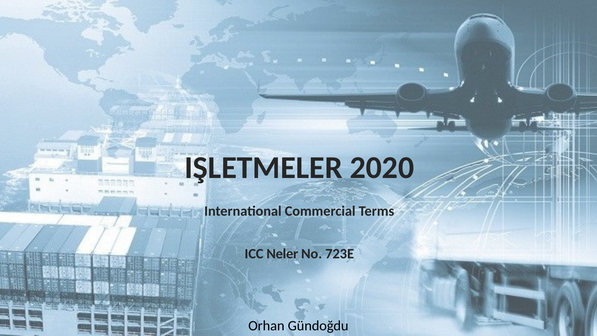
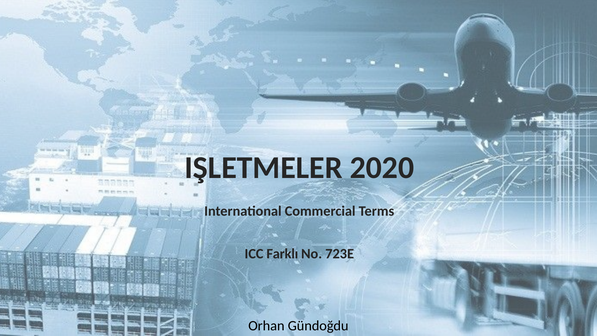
Neler: Neler -> Farklı
